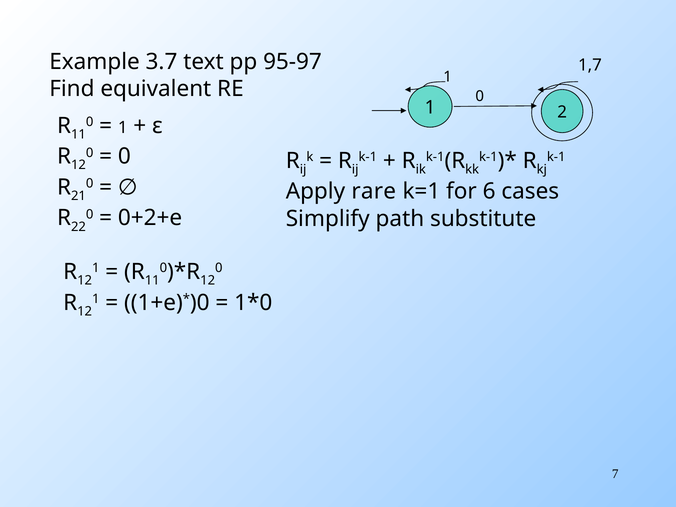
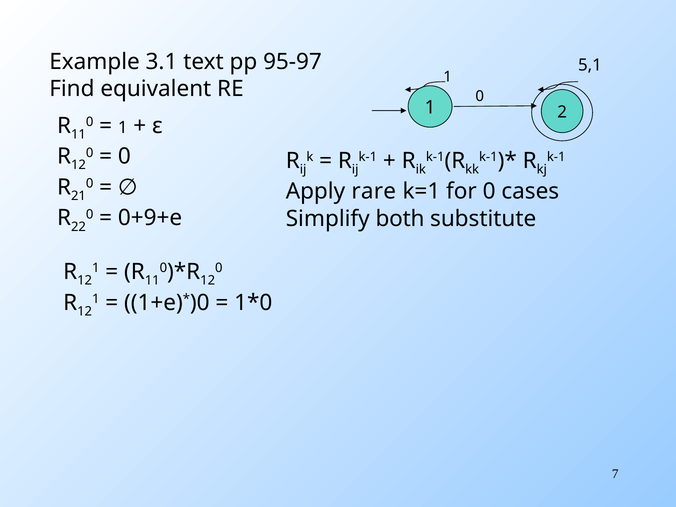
3.7: 3.7 -> 3.1
1,7: 1,7 -> 5,1
for 6: 6 -> 0
0+2+e: 0+2+e -> 0+9+e
path: path -> both
